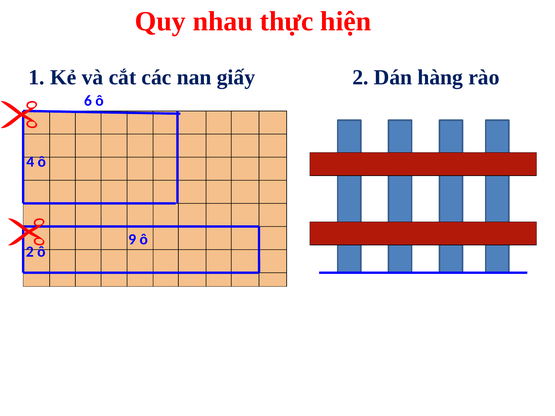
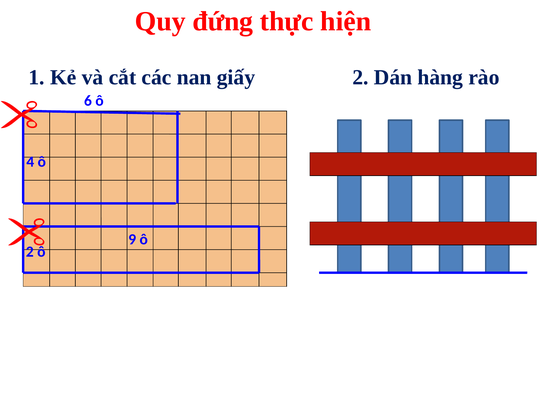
nhau: nhau -> đứng
